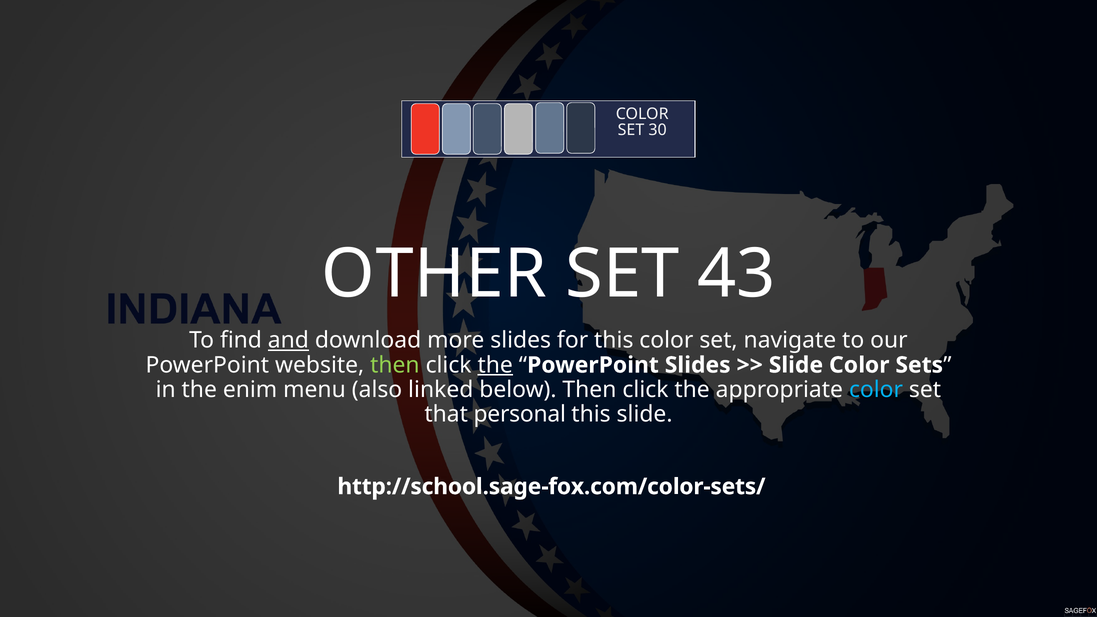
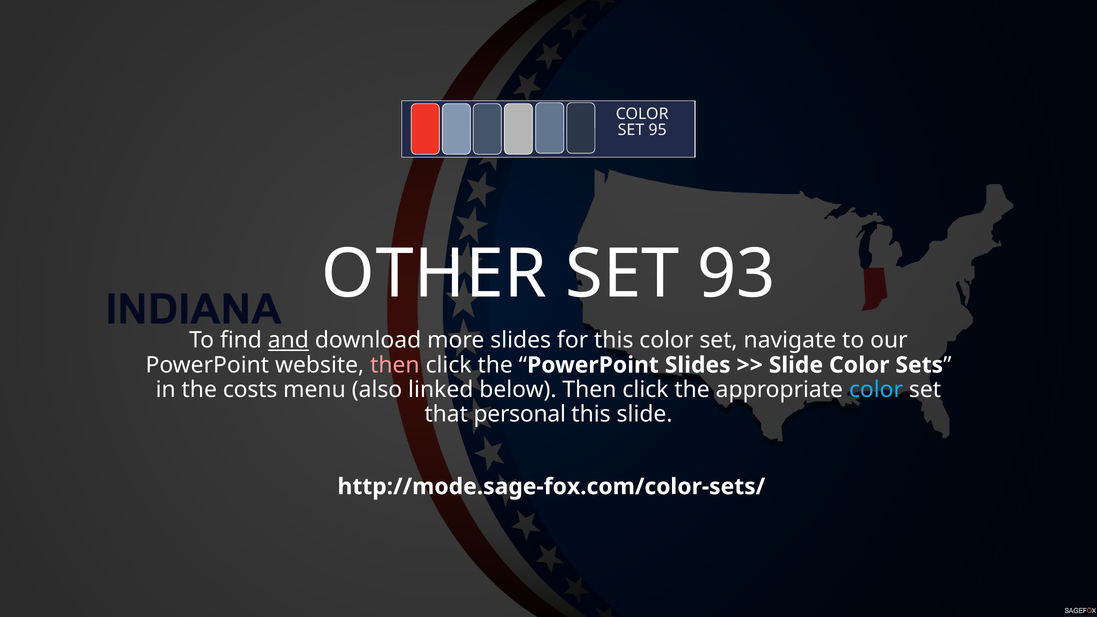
30: 30 -> 95
43: 43 -> 93
then at (395, 365) colour: light green -> pink
the at (495, 365) underline: present -> none
enim: enim -> costs
http://school.sage-fox.com/color-sets/: http://school.sage-fox.com/color-sets/ -> http://mode.sage-fox.com/color-sets/
